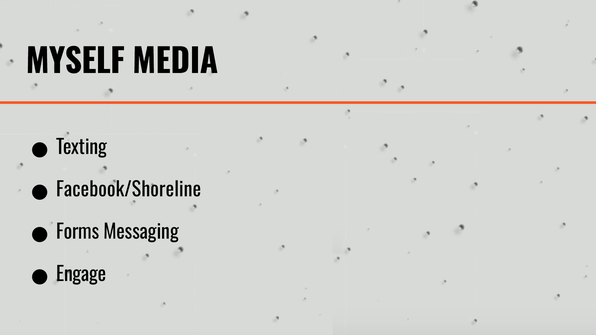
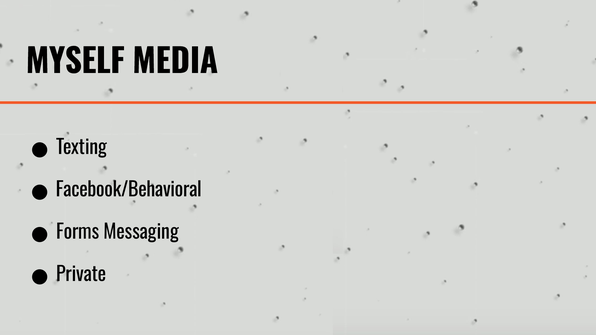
Facebook/Shoreline: Facebook/Shoreline -> Facebook/Behavioral
Engage: Engage -> Private
